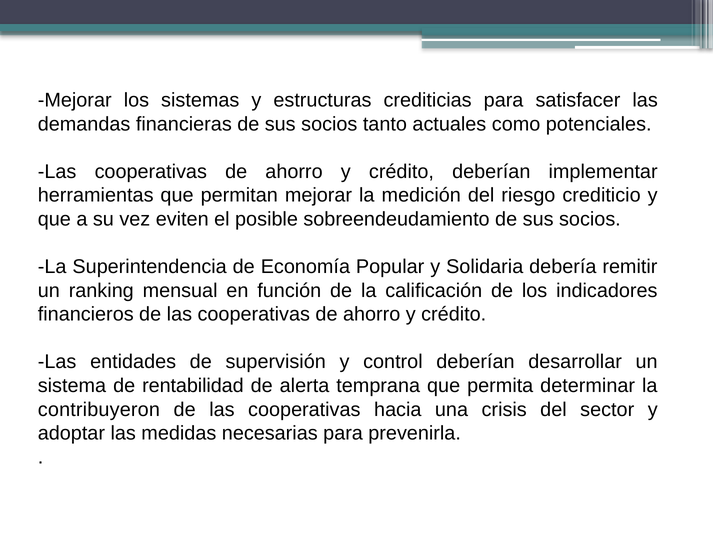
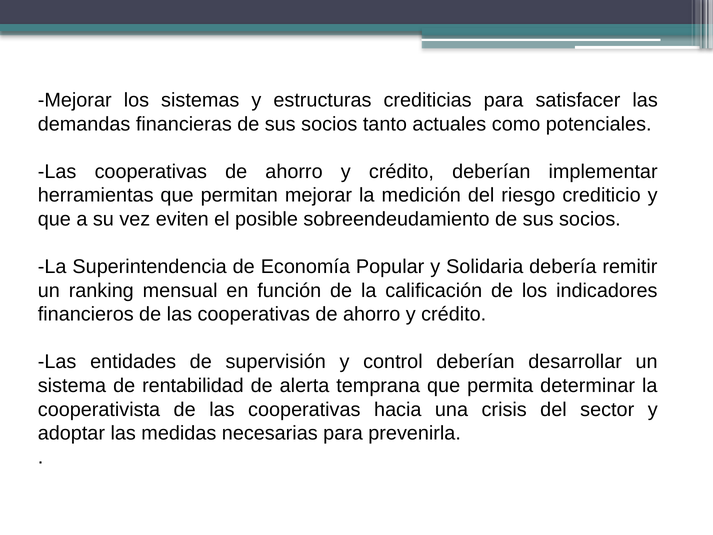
contribuyeron: contribuyeron -> cooperativista
